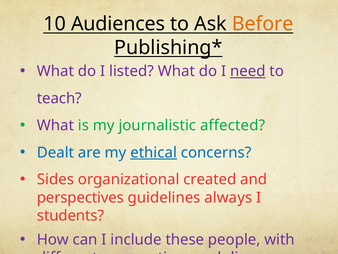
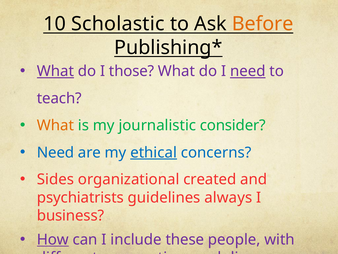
Audiences: Audiences -> Scholastic
What at (55, 71) underline: none -> present
listed: listed -> those
What at (55, 125) colour: purple -> orange
affected: affected -> consider
Dealt at (55, 152): Dealt -> Need
perspectives at (80, 197): perspectives -> psychiatrists
students: students -> business
How underline: none -> present
